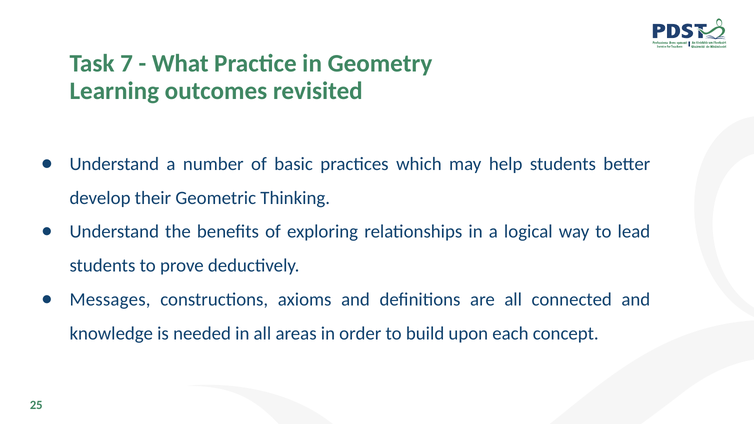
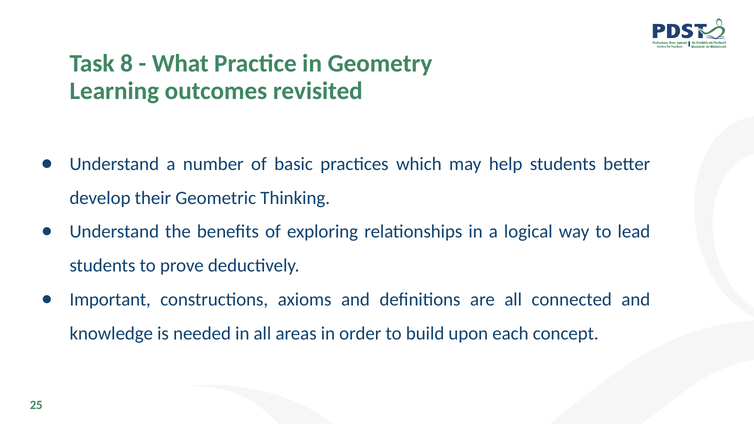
7: 7 -> 8
Messages: Messages -> Important
